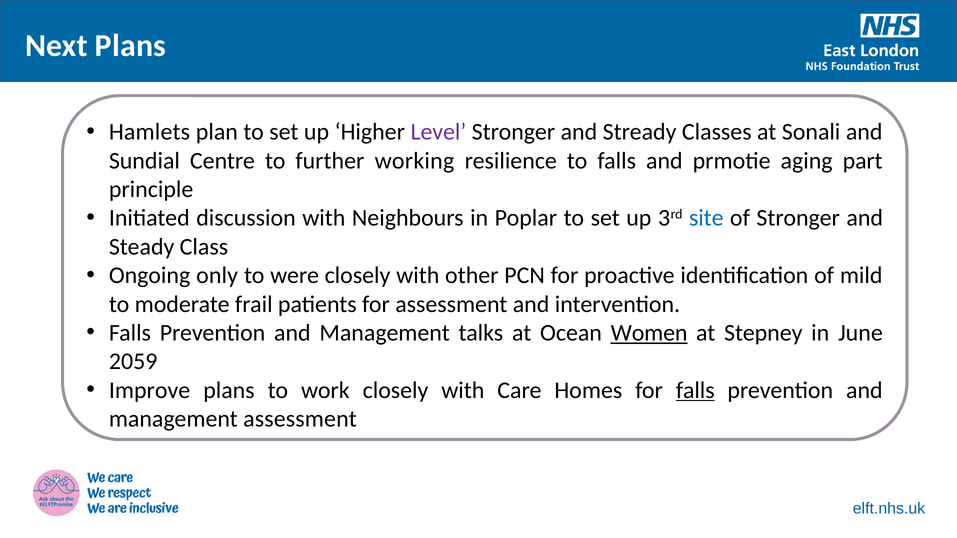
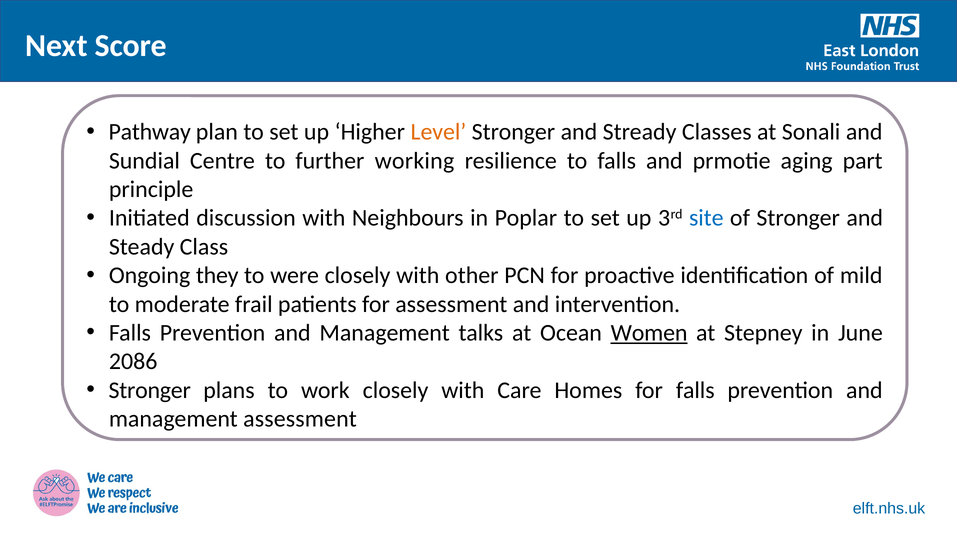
Next Plans: Plans -> Score
Hamlets: Hamlets -> Pathway
Level colour: purple -> orange
only: only -> they
2059: 2059 -> 2086
Improve at (150, 390): Improve -> Stronger
falls at (695, 390) underline: present -> none
